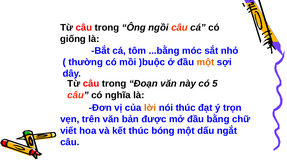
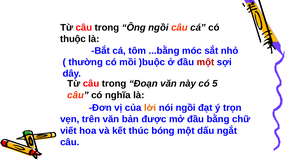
giống: giống -> thuộc
một at (206, 62) colour: orange -> red
nói thúc: thúc -> ngồi
